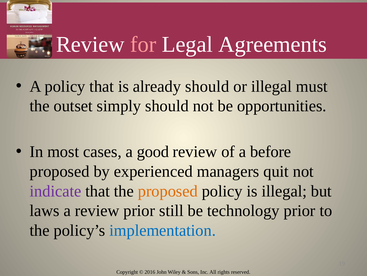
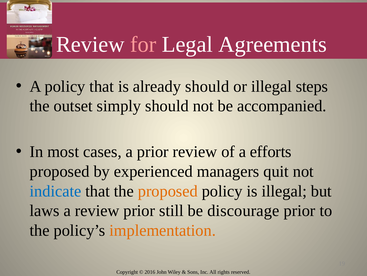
must: must -> steps
opportunities: opportunities -> accompanied
a good: good -> prior
before: before -> efforts
indicate colour: purple -> blue
technology: technology -> discourage
implementation colour: blue -> orange
